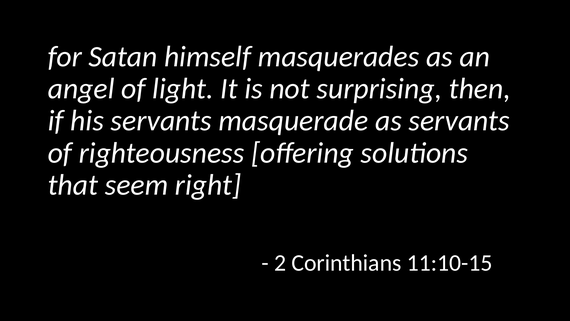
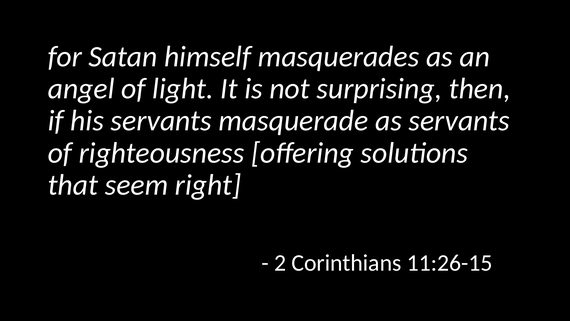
11:10-15: 11:10-15 -> 11:26-15
